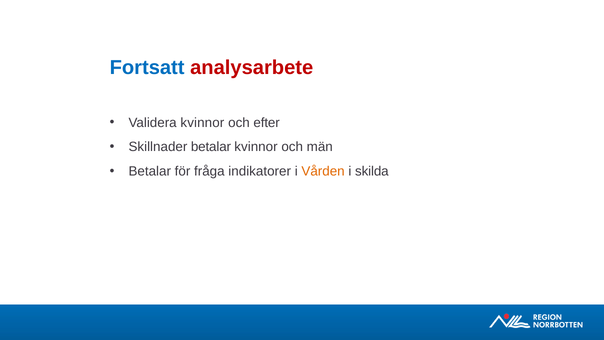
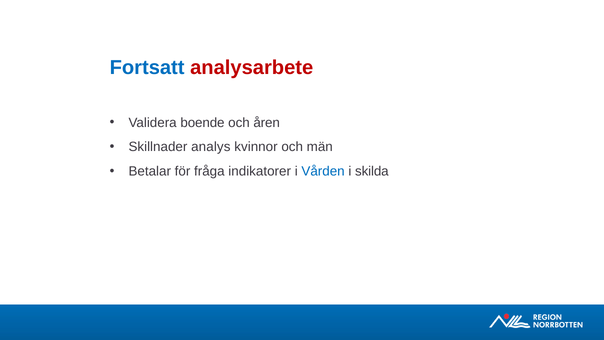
Validera kvinnor: kvinnor -> boende
efter: efter -> åren
Skillnader betalar: betalar -> analys
Vården colour: orange -> blue
